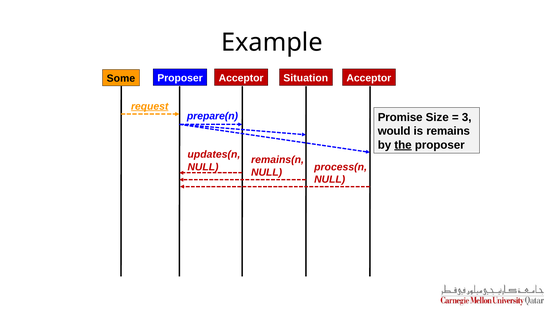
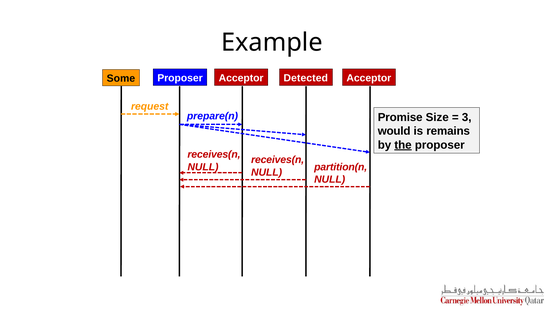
Situation: Situation -> Detected
request underline: present -> none
updates(n at (214, 154): updates(n -> receives(n
remains(n at (278, 160): remains(n -> receives(n
process(n: process(n -> partition(n
